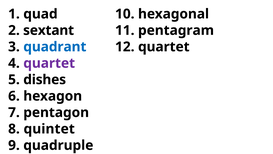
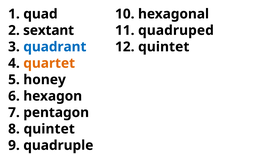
pentagram: pentagram -> quadruped
12 quartet: quartet -> quintet
quartet at (49, 63) colour: purple -> orange
dishes: dishes -> honey
